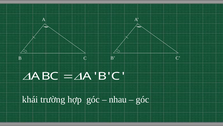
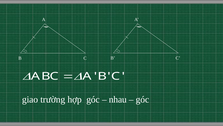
khái: khái -> giao
